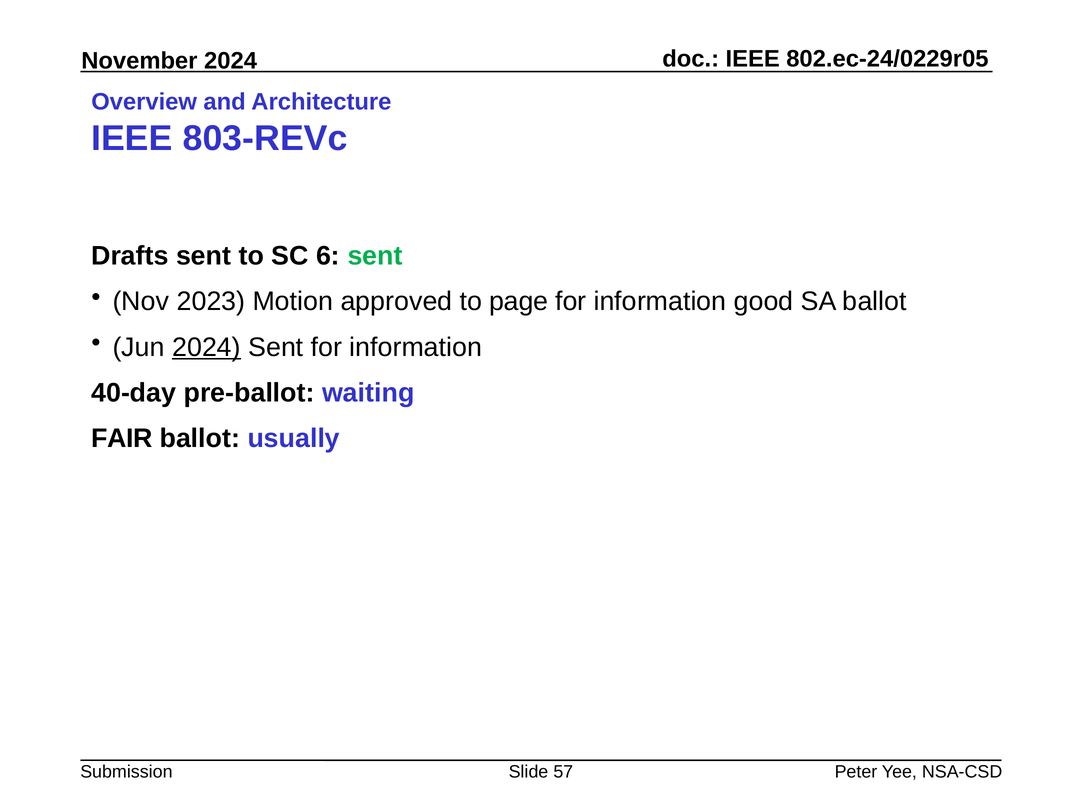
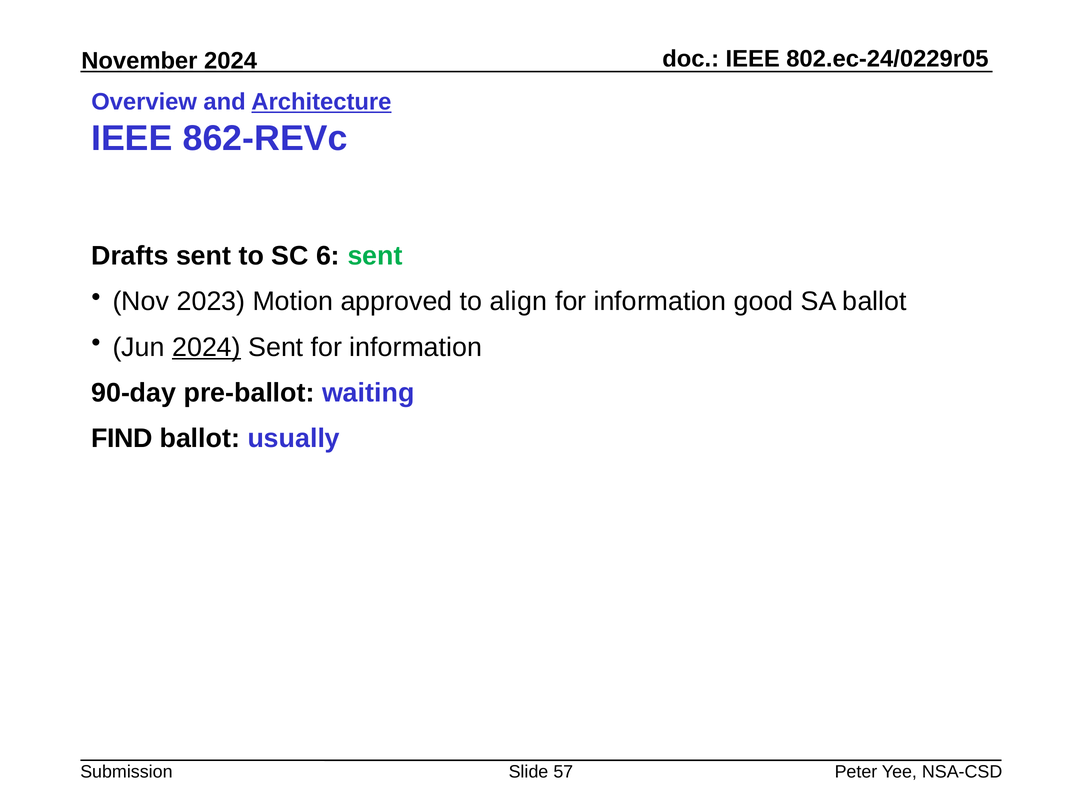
Architecture underline: none -> present
803-REVc: 803-REVc -> 862-REVc
page: page -> align
40-day: 40-day -> 90-day
FAIR: FAIR -> FIND
